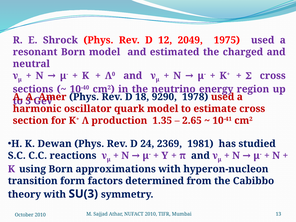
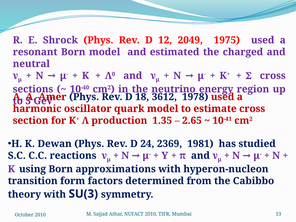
9290: 9290 -> 3612
